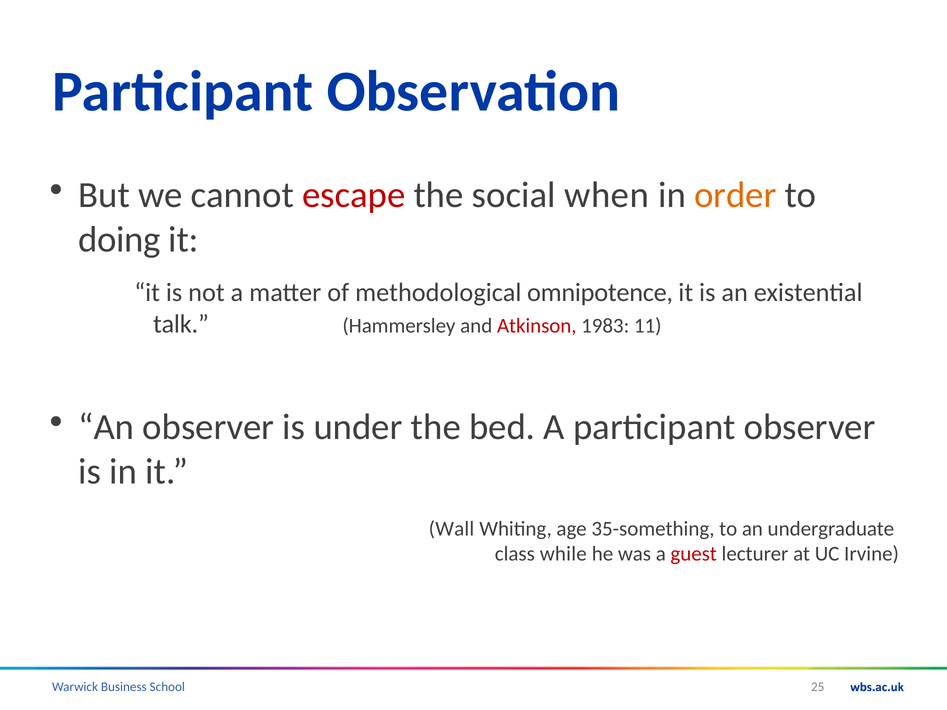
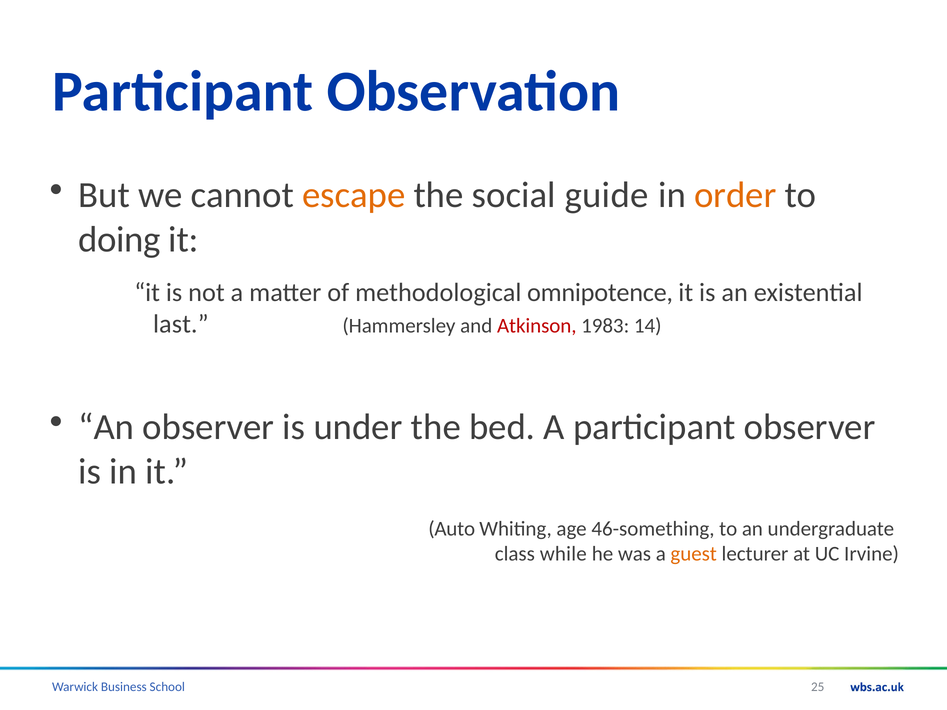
escape colour: red -> orange
when: when -> guide
talk: talk -> last
11: 11 -> 14
Wall: Wall -> Auto
35-something: 35-something -> 46-something
guest colour: red -> orange
